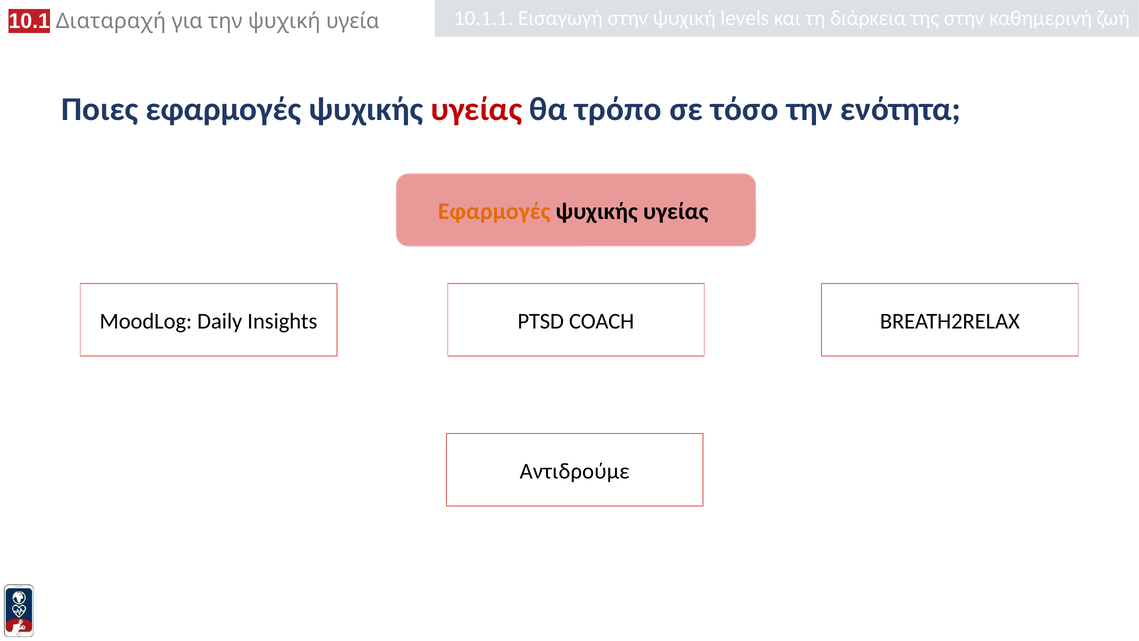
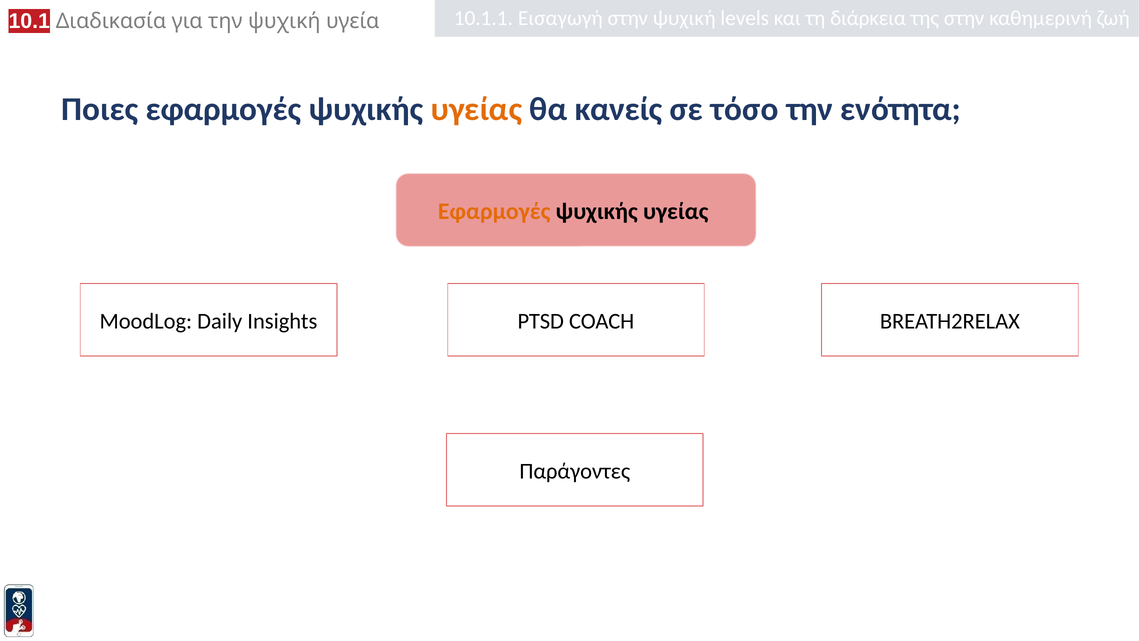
Διαταραχή: Διαταραχή -> Διαδικασία
υγείας at (476, 109) colour: red -> orange
τρόπο: τρόπο -> κανείς
Αντιδρούμε: Αντιδρούμε -> Παράγοντες
